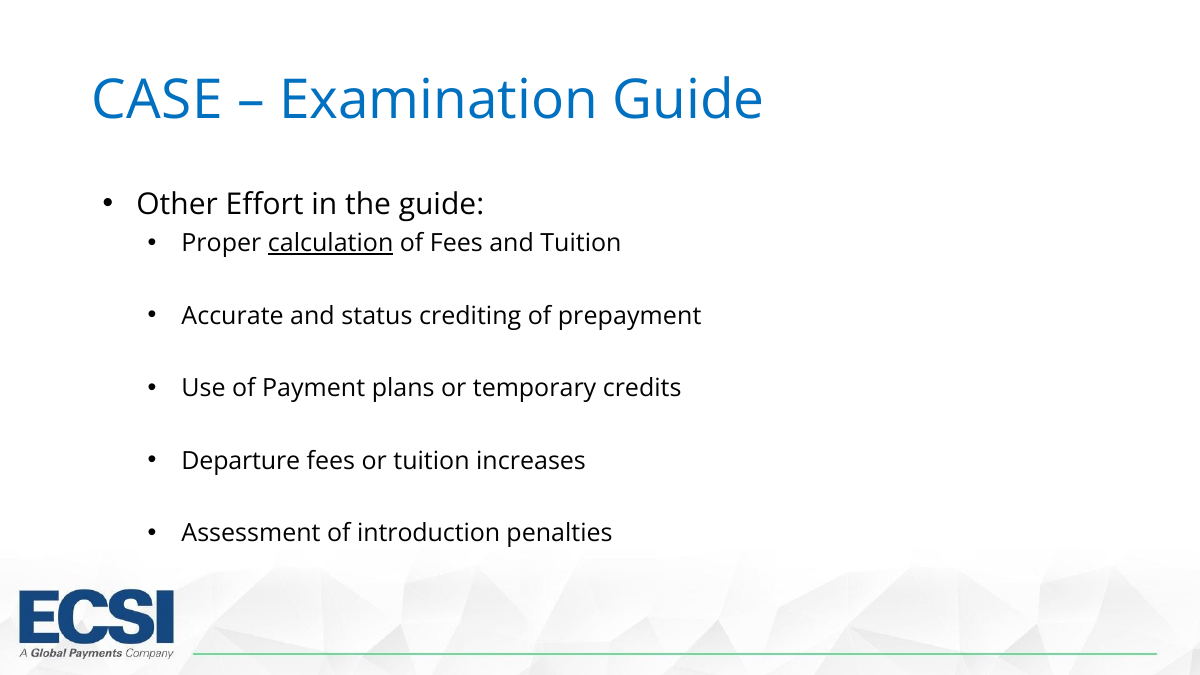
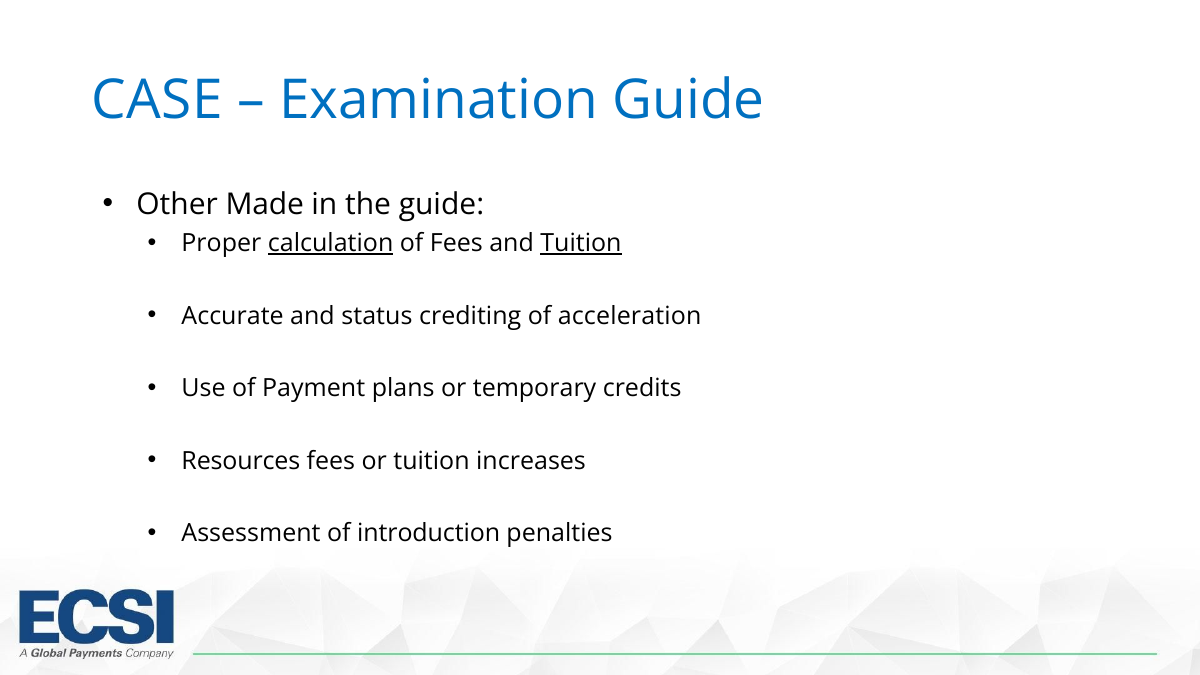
Effort: Effort -> Made
Tuition at (581, 243) underline: none -> present
prepayment: prepayment -> acceleration
Departure: Departure -> Resources
